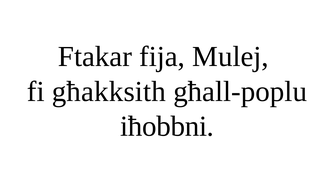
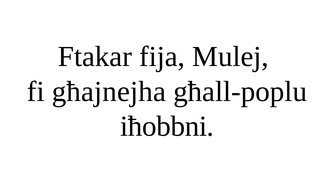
għakksith: għakksith -> għajnejha
